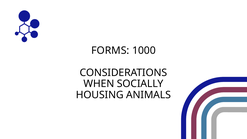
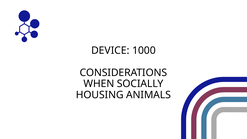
FORMS: FORMS -> DEVICE
